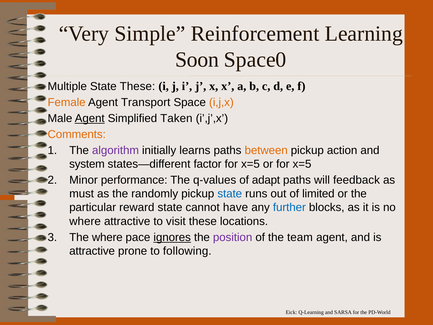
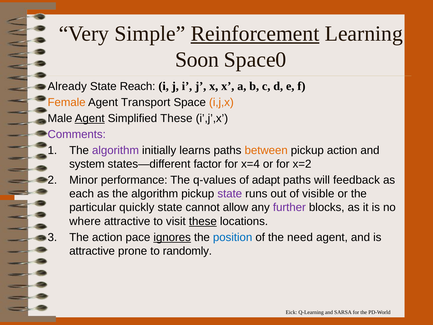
Reinforcement underline: none -> present
Multiple: Multiple -> Already
State These: These -> Reach
Simplified Taken: Taken -> These
Comments colour: orange -> purple
x=5 at (250, 164): x=5 -> x=4
or for x=5: x=5 -> x=2
must: must -> each
as the randomly: randomly -> algorithm
state at (230, 194) colour: blue -> purple
limited: limited -> visible
reward: reward -> quickly
have: have -> allow
further colour: blue -> purple
these at (203, 221) underline: none -> present
The where: where -> action
position colour: purple -> blue
team: team -> need
following: following -> randomly
